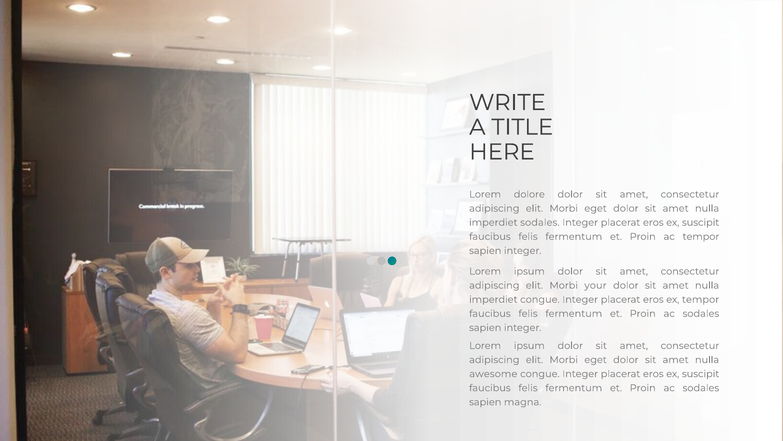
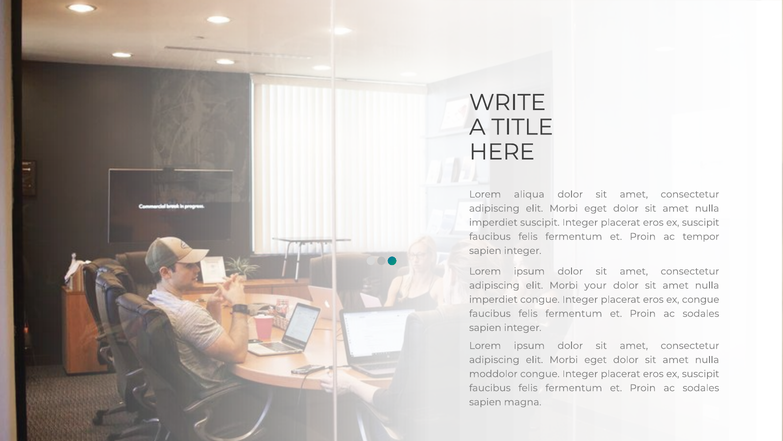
dolore: dolore -> aliqua
imperdiet sodales: sodales -> suscipit
ex tempor: tempor -> congue
awesome: awesome -> moddolor
